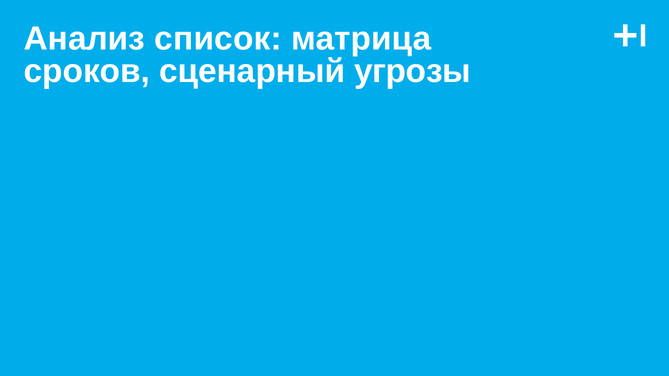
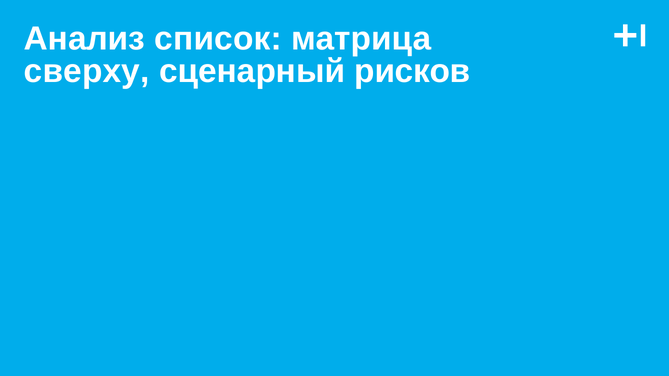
сроков: сроков -> сверху
угрозы: угрозы -> рисков
